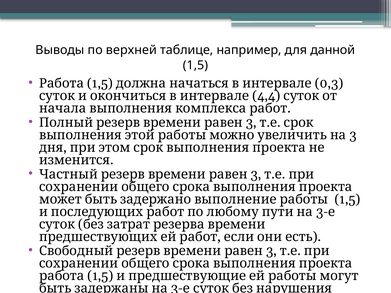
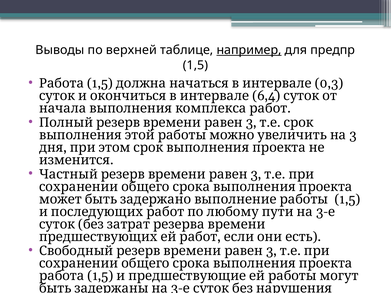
например underline: none -> present
данной: данной -> предпр
4,4: 4,4 -> 6,4
